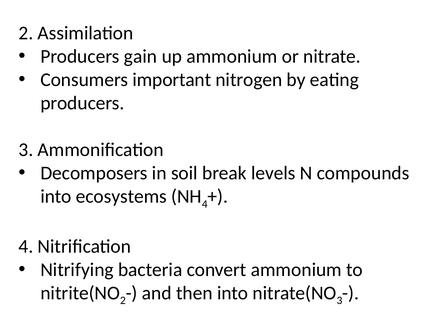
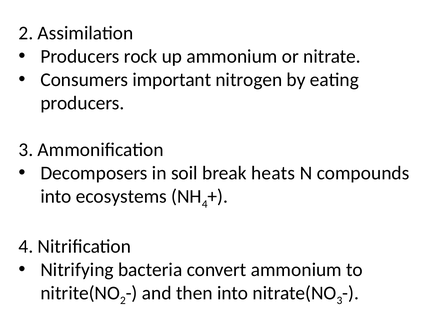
gain: gain -> rock
levels: levels -> heats
